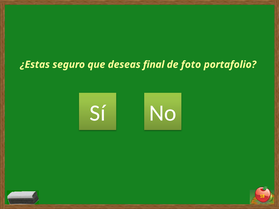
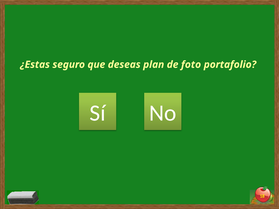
final: final -> plan
